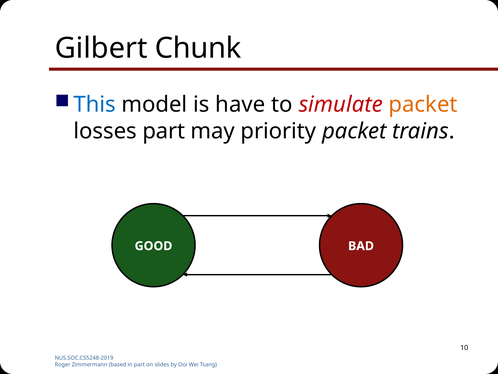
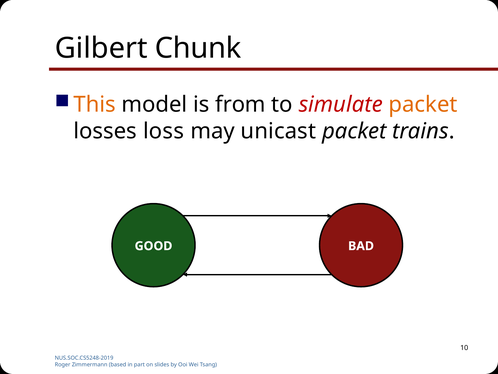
This colour: blue -> orange
have: have -> from
losses part: part -> loss
priority: priority -> unicast
